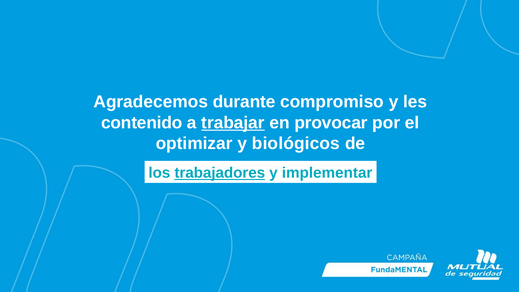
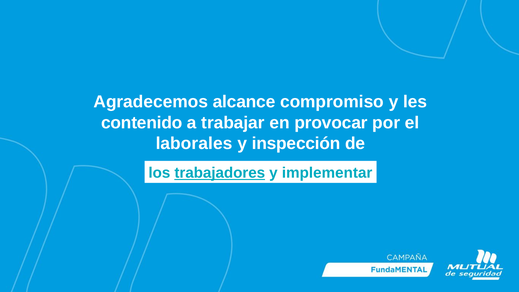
durante: durante -> alcance
trabajar underline: present -> none
optimizar: optimizar -> laborales
biológicos: biológicos -> inspección
